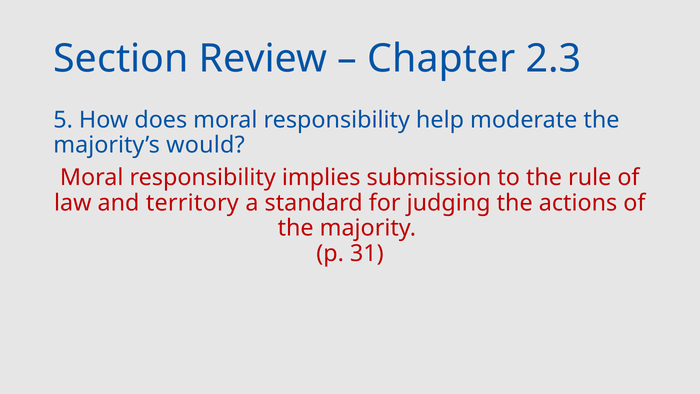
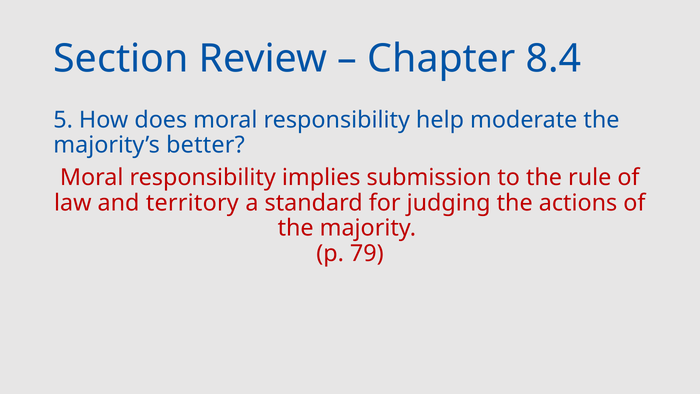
2.3: 2.3 -> 8.4
would: would -> better
31: 31 -> 79
